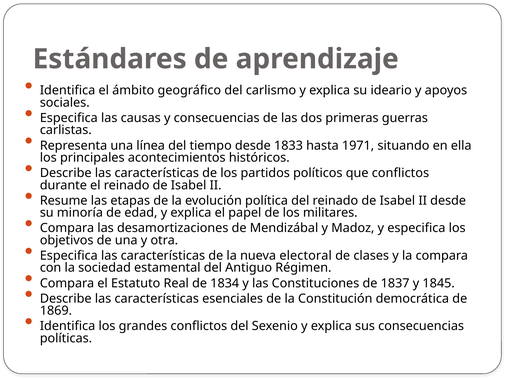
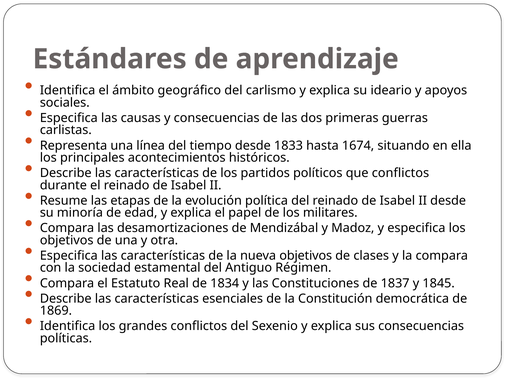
1971: 1971 -> 1674
nueva electoral: electoral -> objetivos
